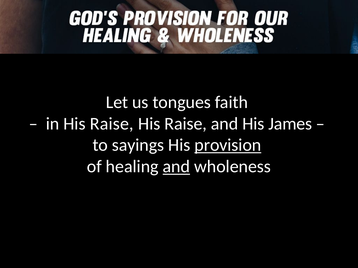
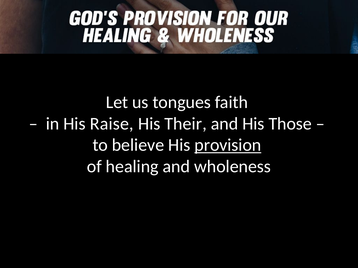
Raise at (186, 124): Raise -> Their
James: James -> Those
sayings: sayings -> believe
and at (176, 167) underline: present -> none
